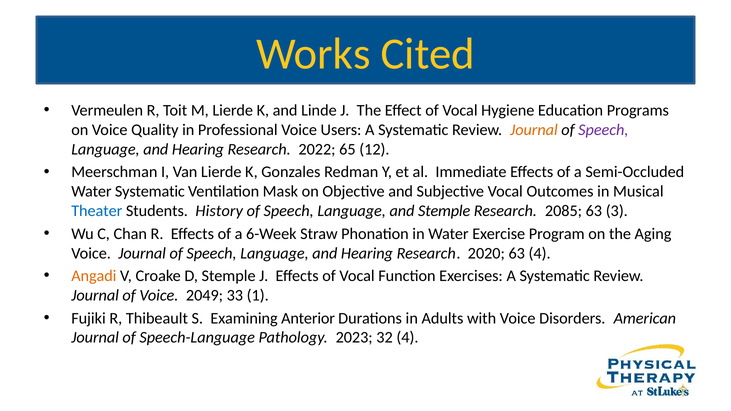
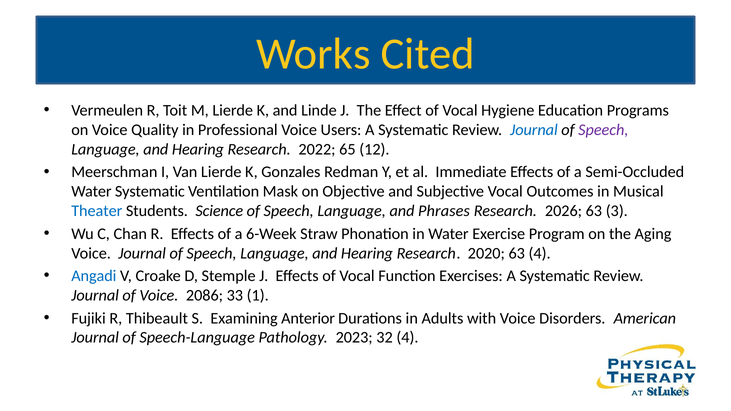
Journal at (534, 130) colour: orange -> blue
History: History -> Science
and Stemple: Stemple -> Phrases
2085: 2085 -> 2026
Angadi colour: orange -> blue
2049: 2049 -> 2086
